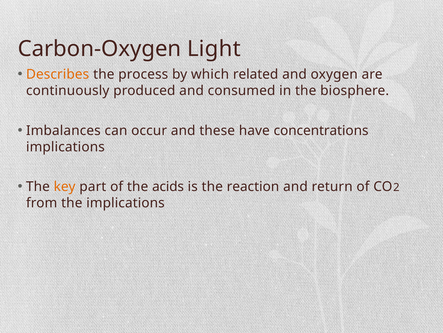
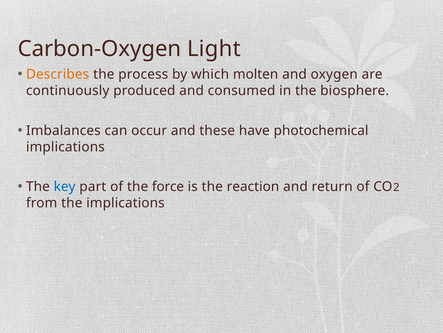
related: related -> molten
concentrations: concentrations -> photochemical
key colour: orange -> blue
acids: acids -> force
